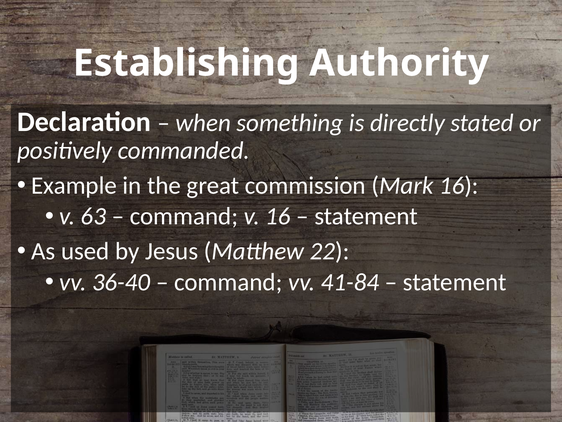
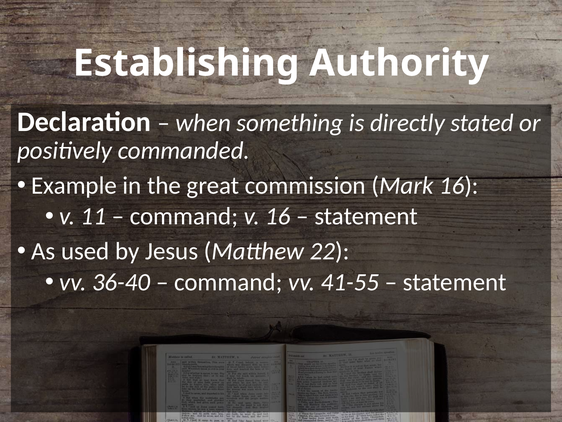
63: 63 -> 11
41-84: 41-84 -> 41-55
